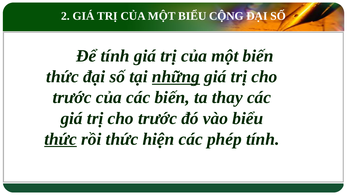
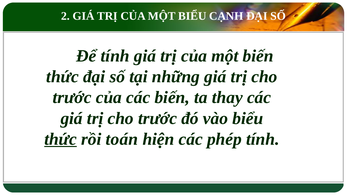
CỘNG: CỘNG -> CẠNH
những underline: present -> none
rồi thức: thức -> toán
